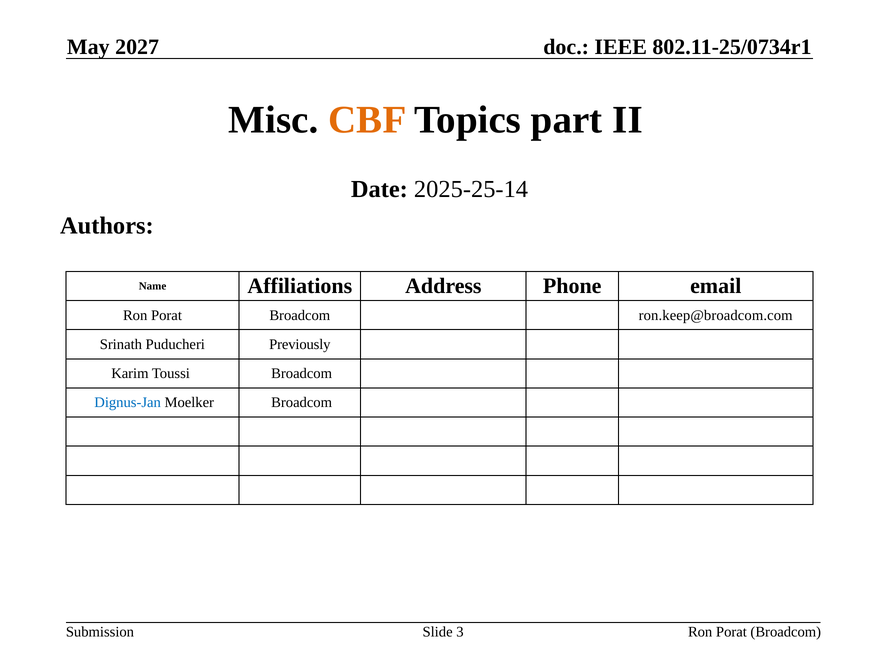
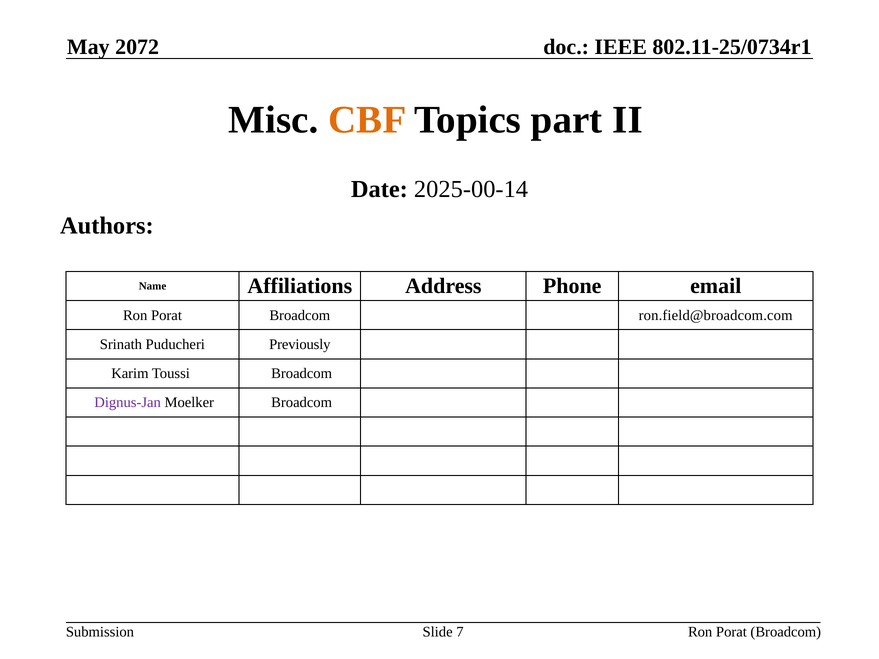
2027: 2027 -> 2072
2025-25-14: 2025-25-14 -> 2025-00-14
ron.keep@broadcom.com: ron.keep@broadcom.com -> ron.field@broadcom.com
Dignus-Jan colour: blue -> purple
3: 3 -> 7
